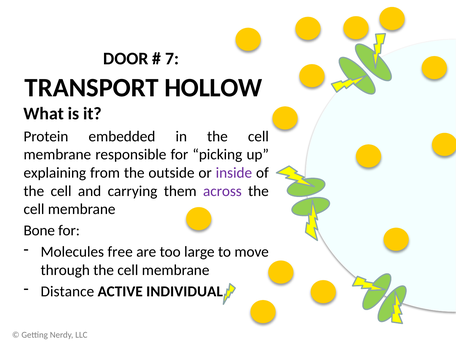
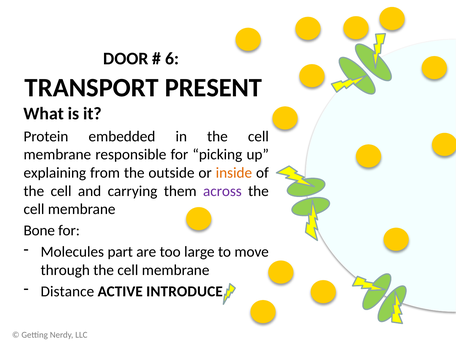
7: 7 -> 6
HOLLOW: HOLLOW -> PRESENT
inside colour: purple -> orange
free: free -> part
INDIVIDUAL: INDIVIDUAL -> INTRODUCE
